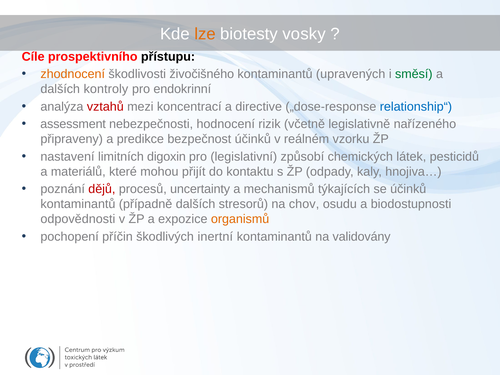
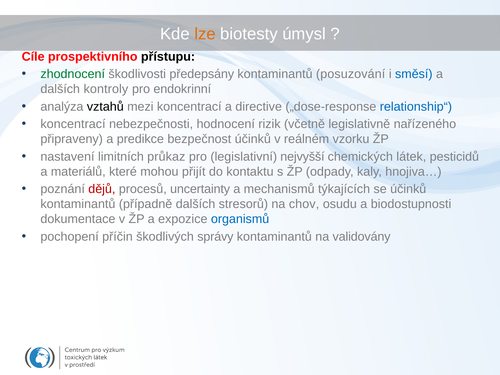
vosky: vosky -> úmysl
zhodnocení colour: orange -> green
živočišného: živočišného -> předepsány
upravených: upravených -> posuzování
směsí colour: green -> blue
vztahů colour: red -> black
assessment at (73, 124): assessment -> koncentrací
digoxin: digoxin -> průkaz
způsobí: způsobí -> nejvyšší
odpovědnosti: odpovědnosti -> dokumentace
organismů colour: orange -> blue
inertní: inertní -> správy
